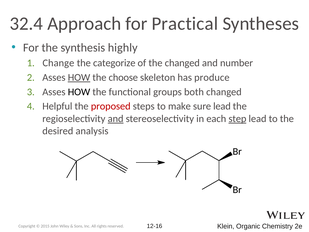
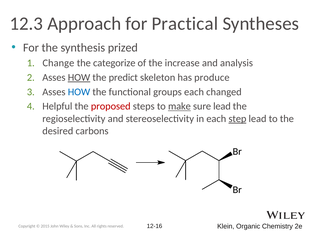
32.4: 32.4 -> 12.3
highly: highly -> prized
the changed: changed -> increase
number: number -> analysis
choose: choose -> predict
HOW at (79, 92) colour: black -> blue
groups both: both -> each
make underline: none -> present
and at (116, 119) underline: present -> none
analysis: analysis -> carbons
